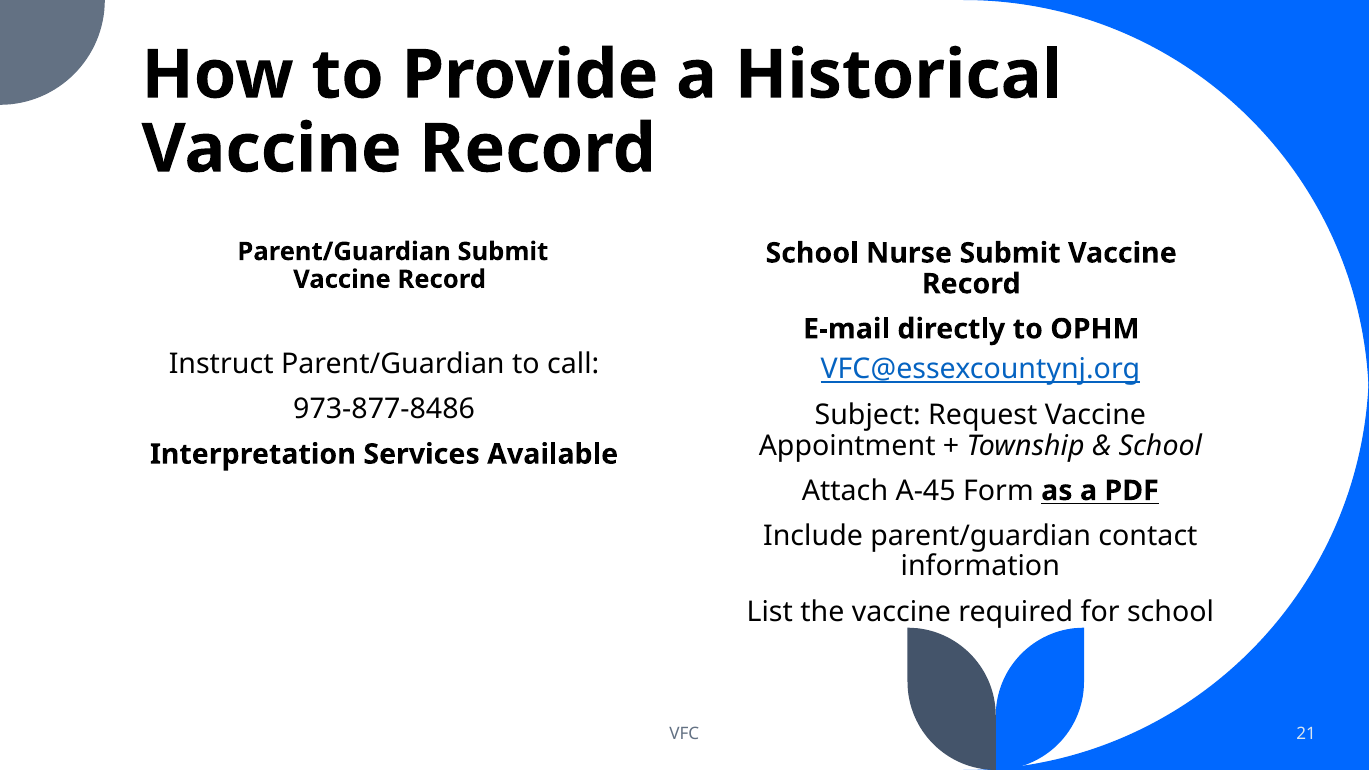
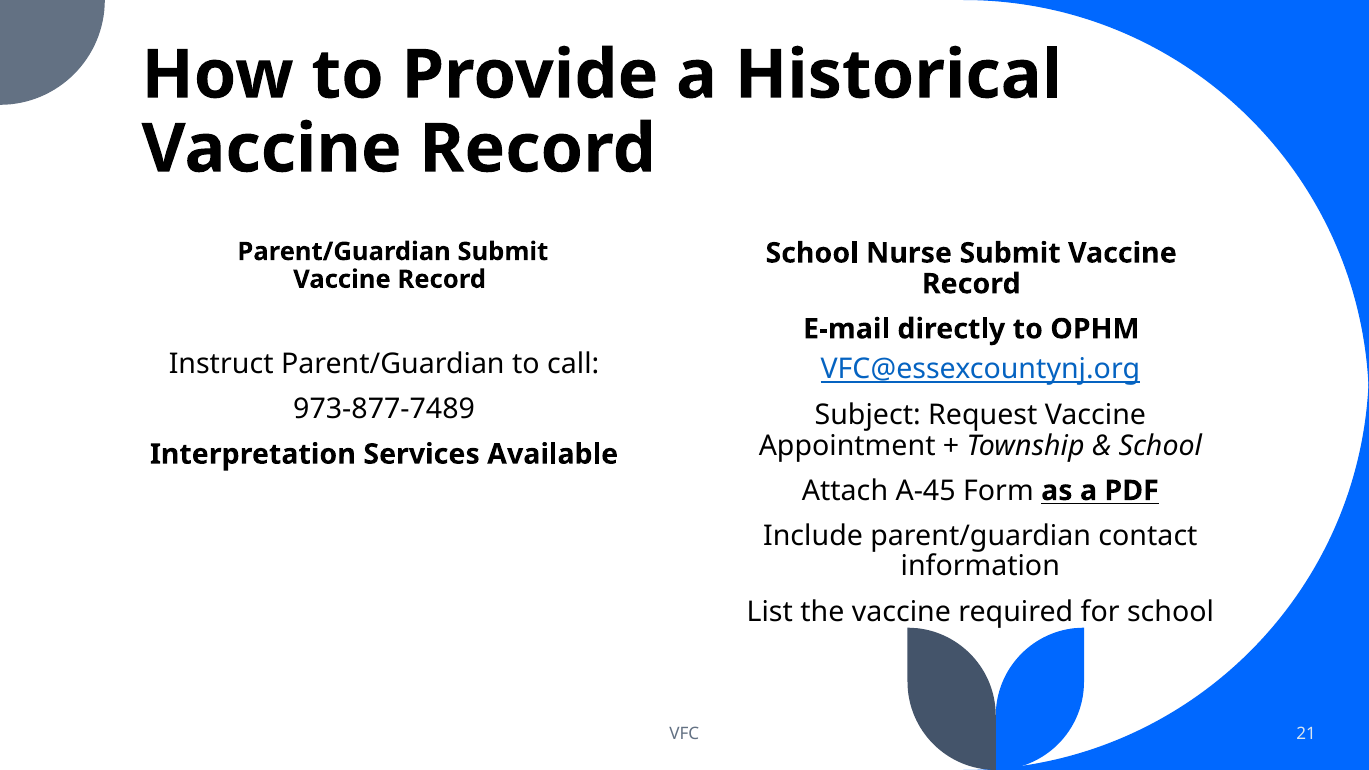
973-877-8486: 973-877-8486 -> 973-877-7489
